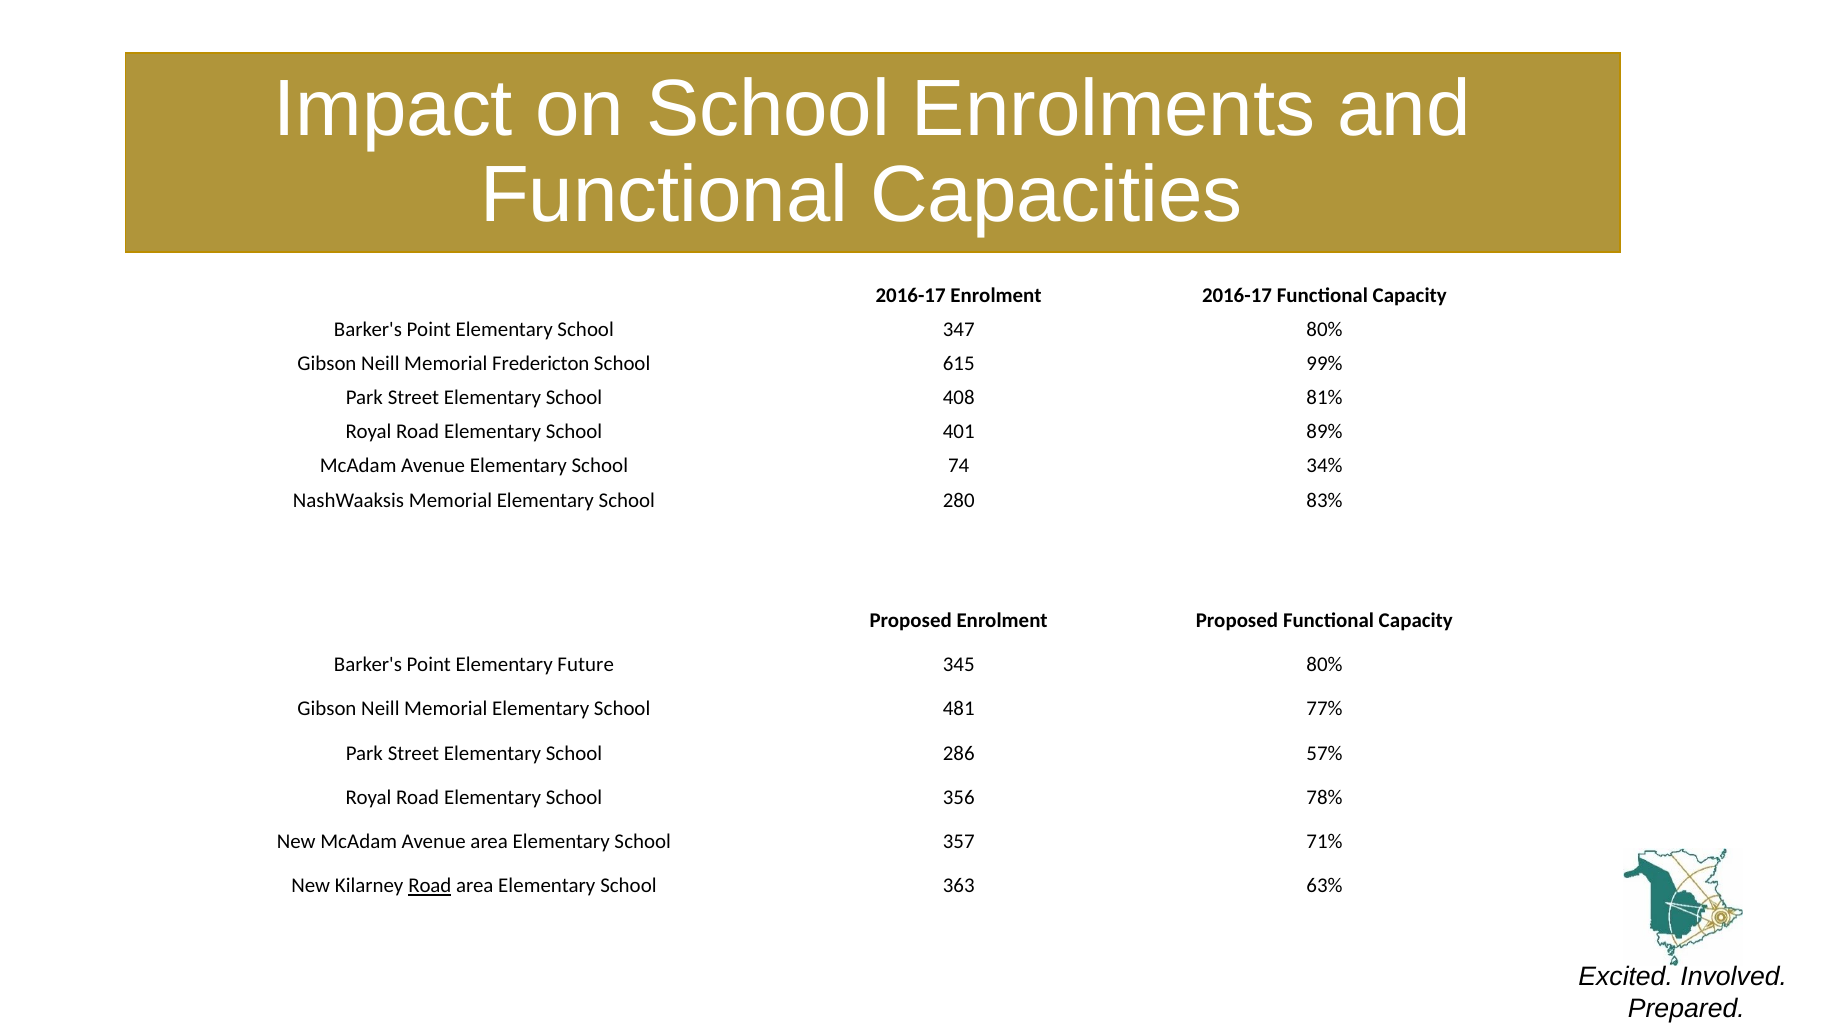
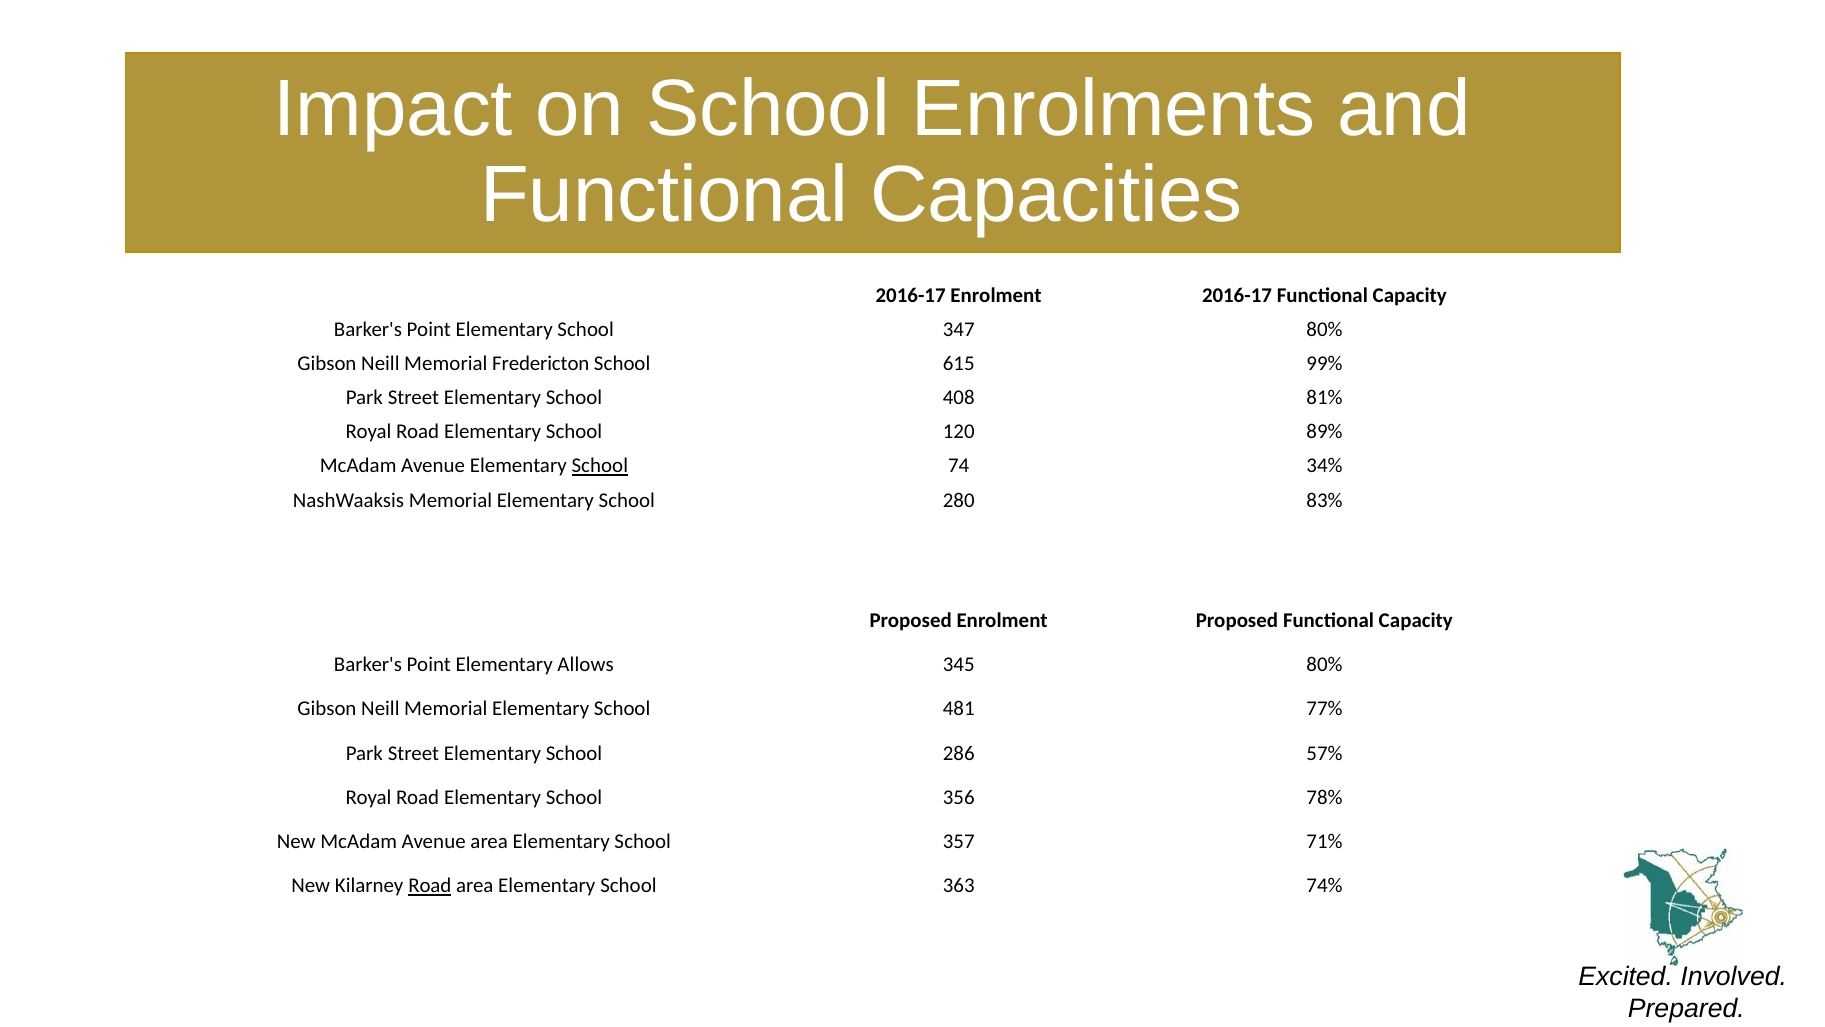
401: 401 -> 120
School at (600, 466) underline: none -> present
Future: Future -> Allows
63%: 63% -> 74%
